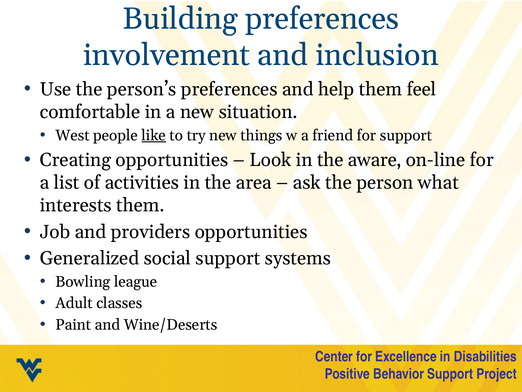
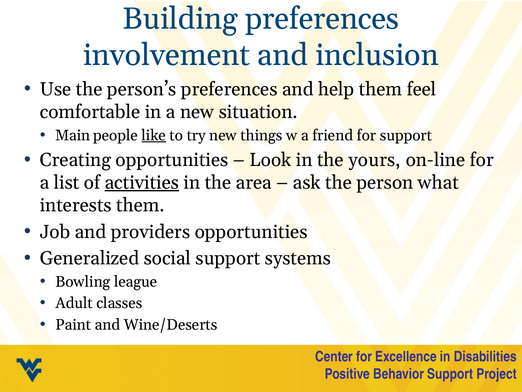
West: West -> Main
aware: aware -> yours
activities underline: none -> present
